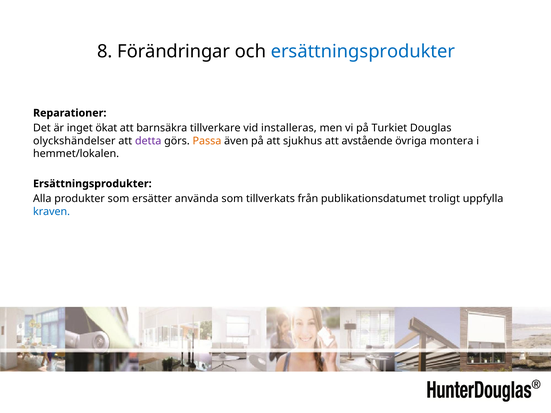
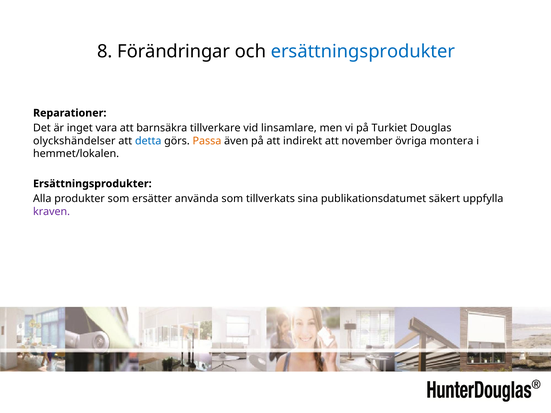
ökat: ökat -> vara
installeras: installeras -> linsamlare
detta colour: purple -> blue
sjukhus: sjukhus -> indirekt
avstående: avstående -> november
från: från -> sina
troligt: troligt -> säkert
kraven colour: blue -> purple
